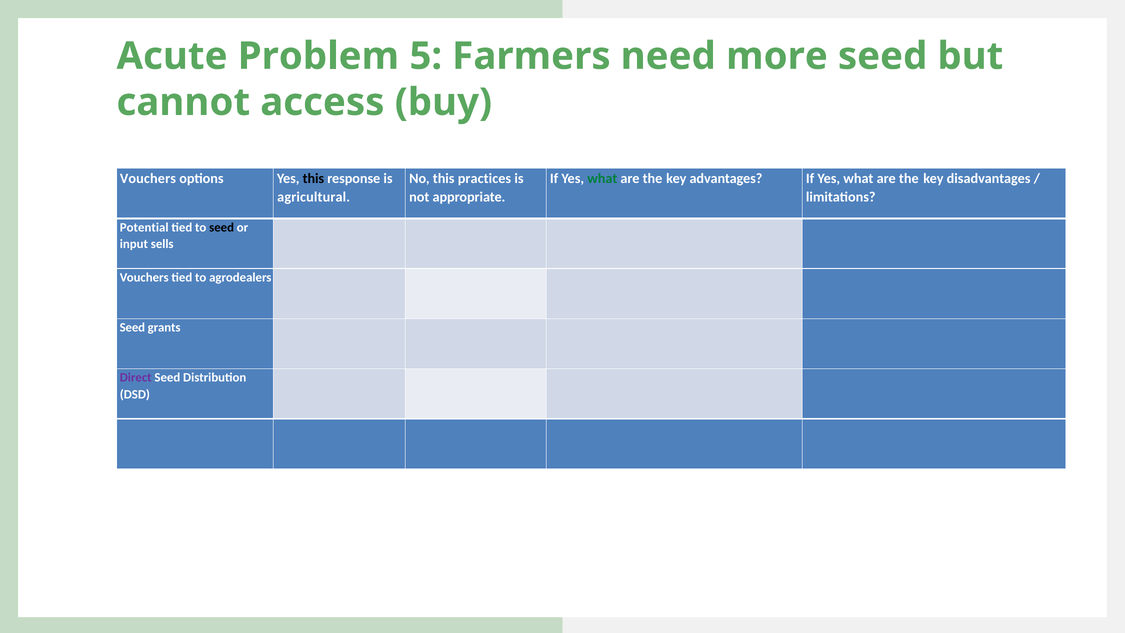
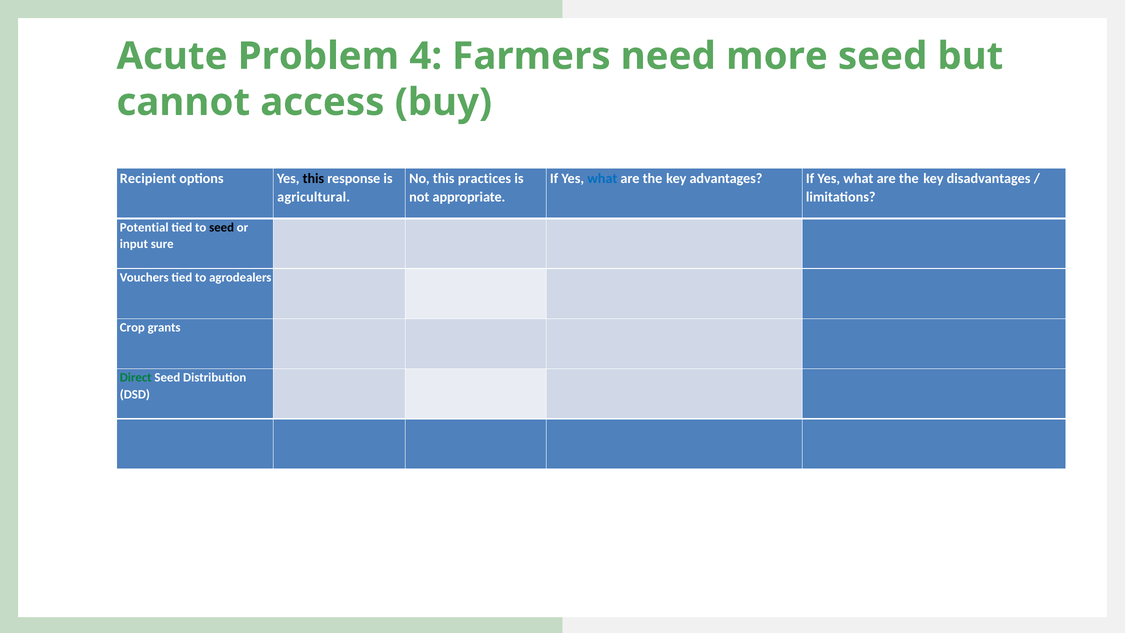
5: 5 -> 4
Vouchers at (148, 178): Vouchers -> Recipient
what at (602, 178) colour: green -> blue
sells: sells -> sure
Seed at (132, 328): Seed -> Crop
Direct colour: purple -> green
